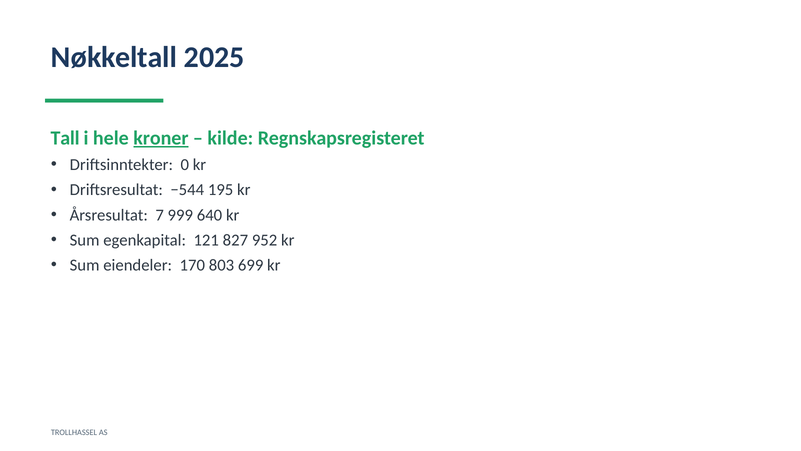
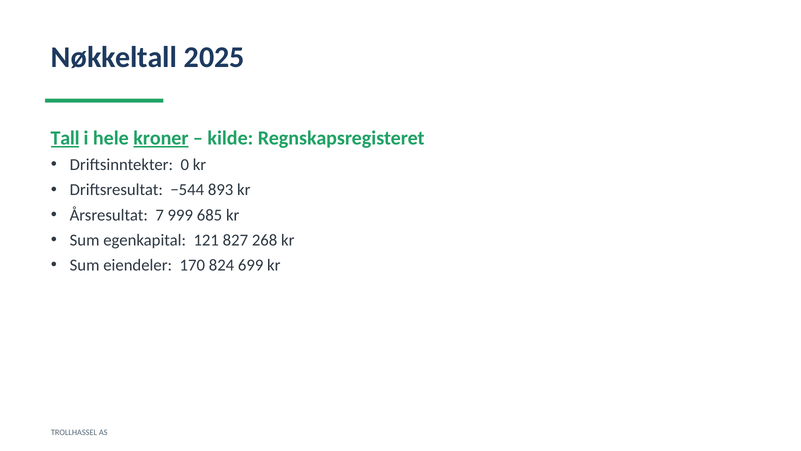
Tall underline: none -> present
195: 195 -> 893
640: 640 -> 685
952: 952 -> 268
803: 803 -> 824
